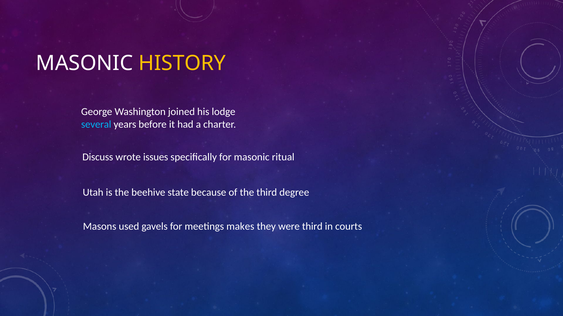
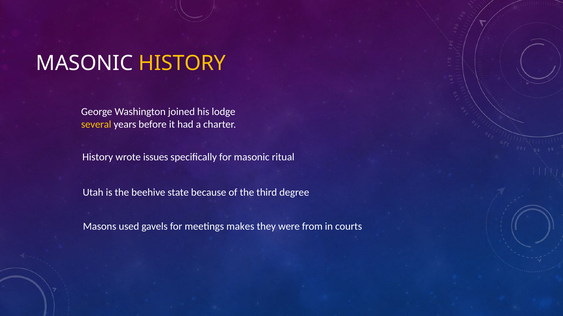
several colour: light blue -> yellow
Discuss at (98, 157): Discuss -> History
were third: third -> from
